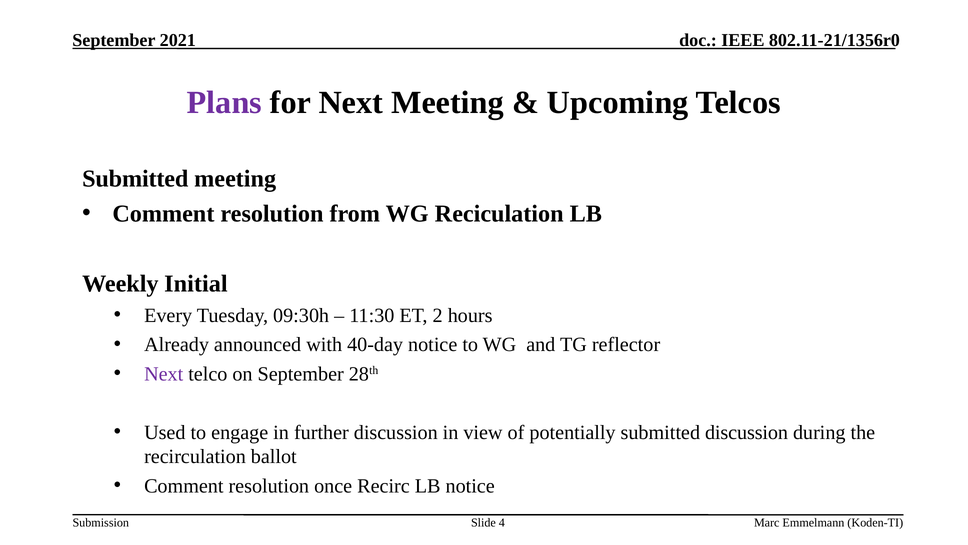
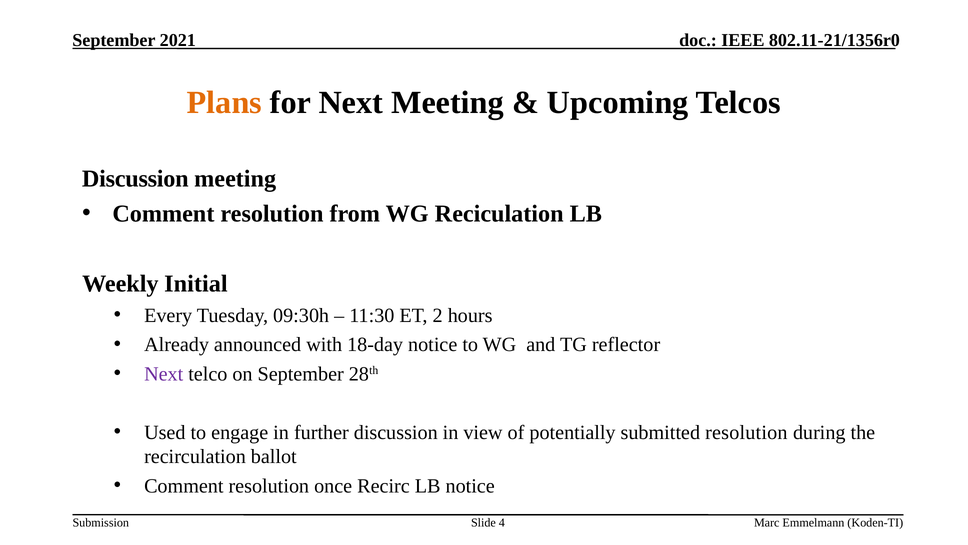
Plans colour: purple -> orange
Submitted at (135, 178): Submitted -> Discussion
40-day: 40-day -> 18-day
submitted discussion: discussion -> resolution
